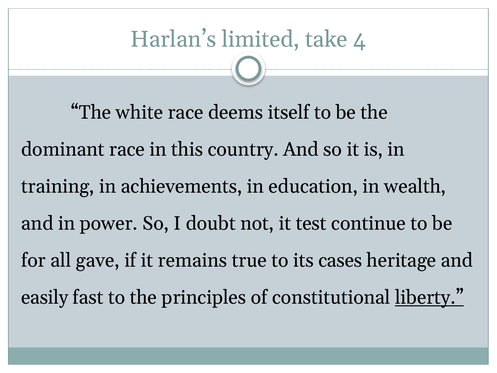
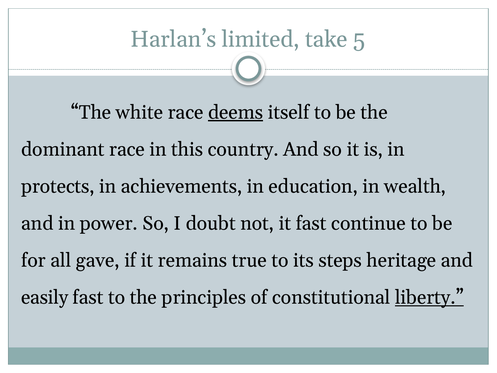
4: 4 -> 5
deems underline: none -> present
training: training -> protects
it test: test -> fast
cases: cases -> steps
